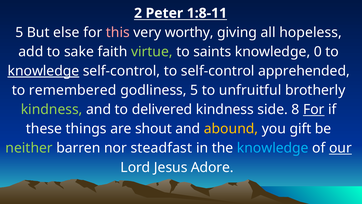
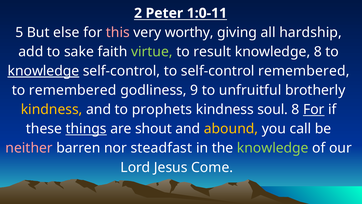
1:8-11: 1:8-11 -> 1:0-11
hopeless: hopeless -> hardship
saints: saints -> result
knowledge 0: 0 -> 8
self-control apprehended: apprehended -> remembered
godliness 5: 5 -> 9
kindness at (52, 109) colour: light green -> yellow
delivered: delivered -> prophets
side: side -> soul
things underline: none -> present
gift: gift -> call
neither colour: light green -> pink
knowledge at (273, 148) colour: light blue -> light green
our underline: present -> none
Adore: Adore -> Come
